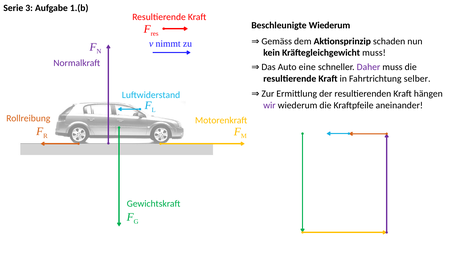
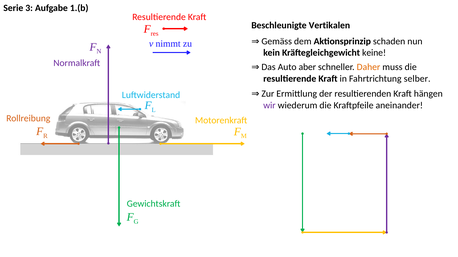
Beschleunigte Wiederum: Wiederum -> Vertikalen
Kräftegleichgewicht muss: muss -> keine
eine: eine -> aber
Daher colour: purple -> orange
